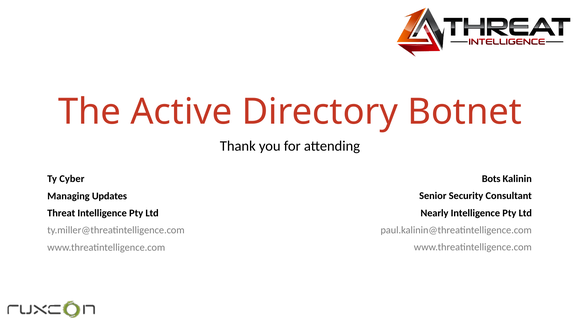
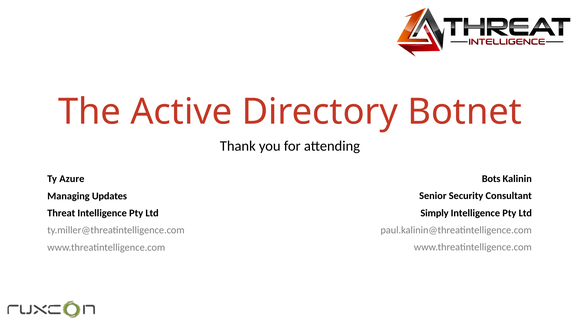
Cyber: Cyber -> Azure
Nearly: Nearly -> Simply
